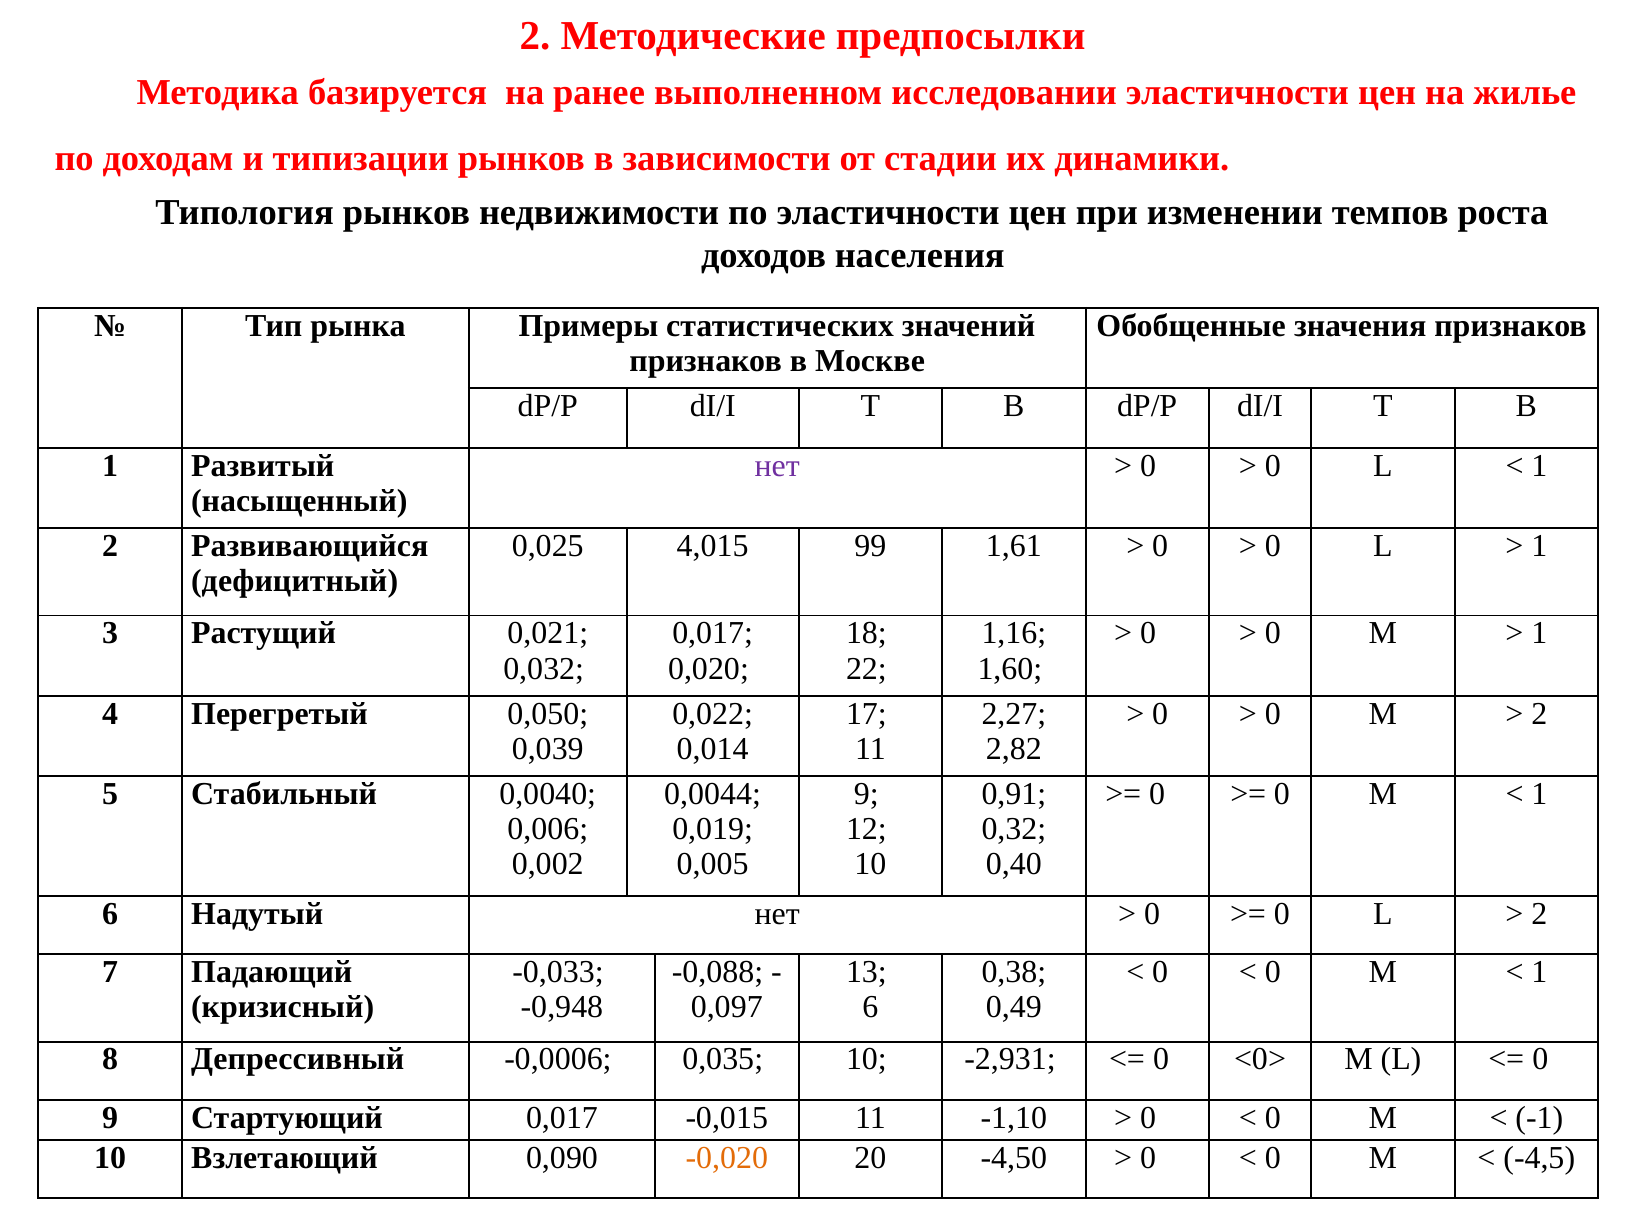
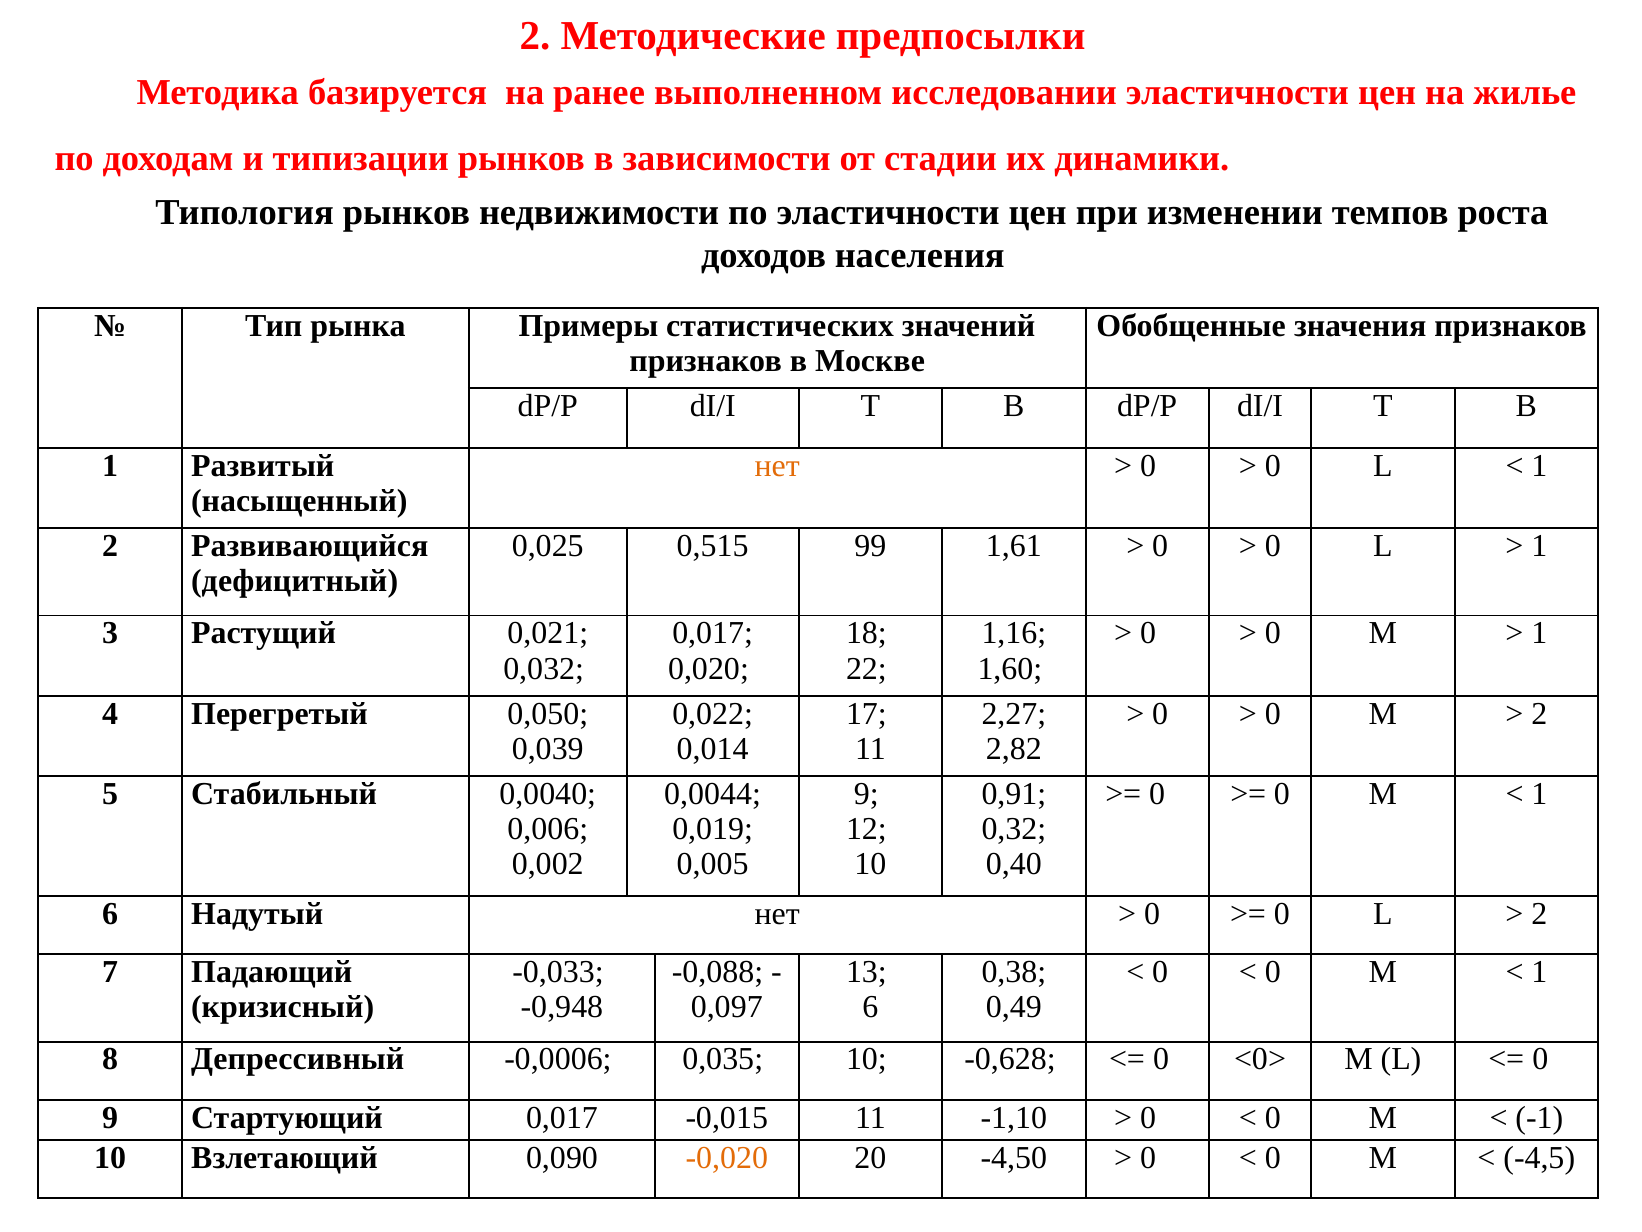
нет at (777, 466) colour: purple -> orange
4,015: 4,015 -> 0,515
-2,931: -2,931 -> -0,628
